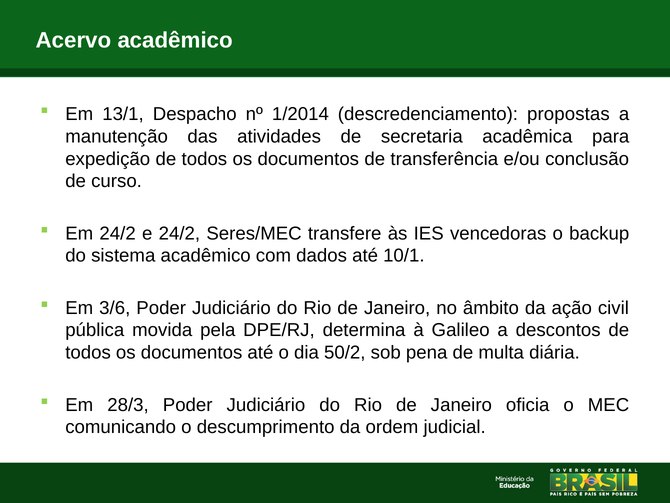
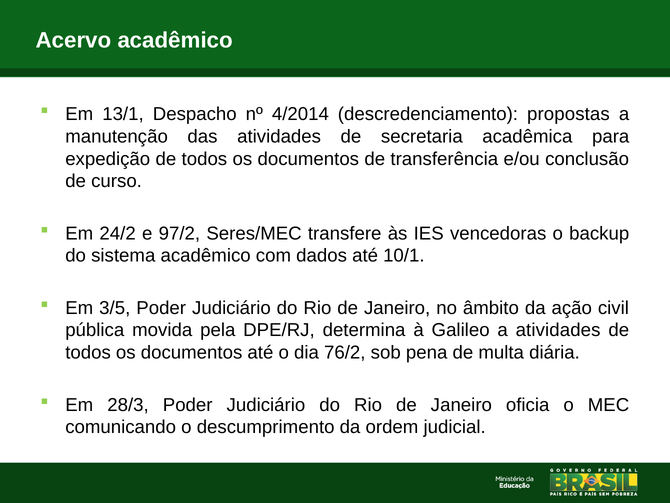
1/2014: 1/2014 -> 4/2014
e 24/2: 24/2 -> 97/2
3/6: 3/6 -> 3/5
a descontos: descontos -> atividades
50/2: 50/2 -> 76/2
